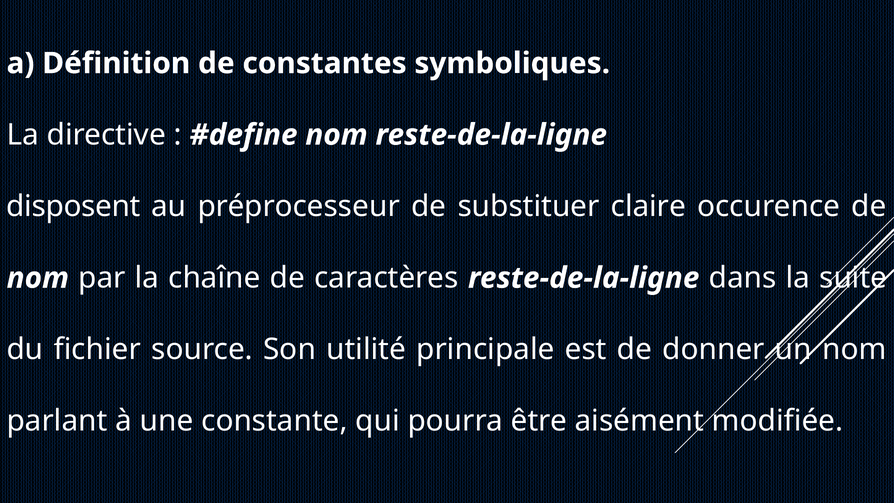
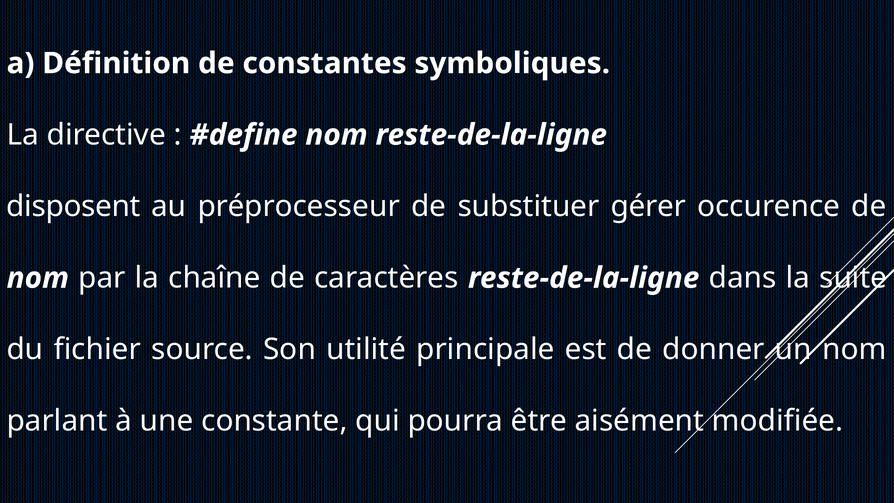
claire: claire -> gérer
